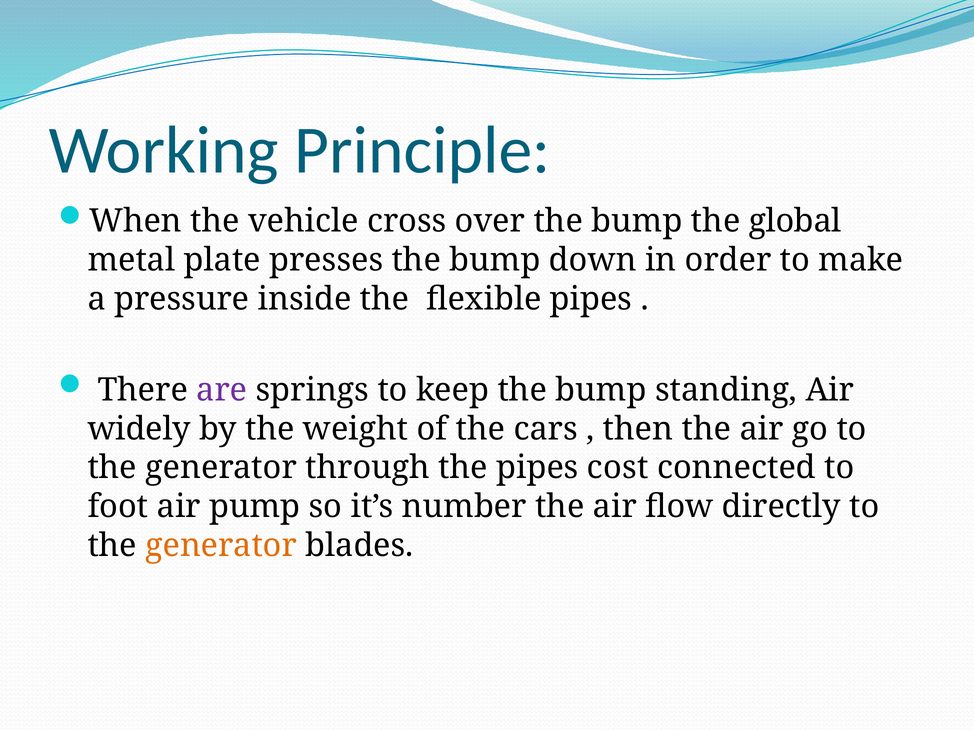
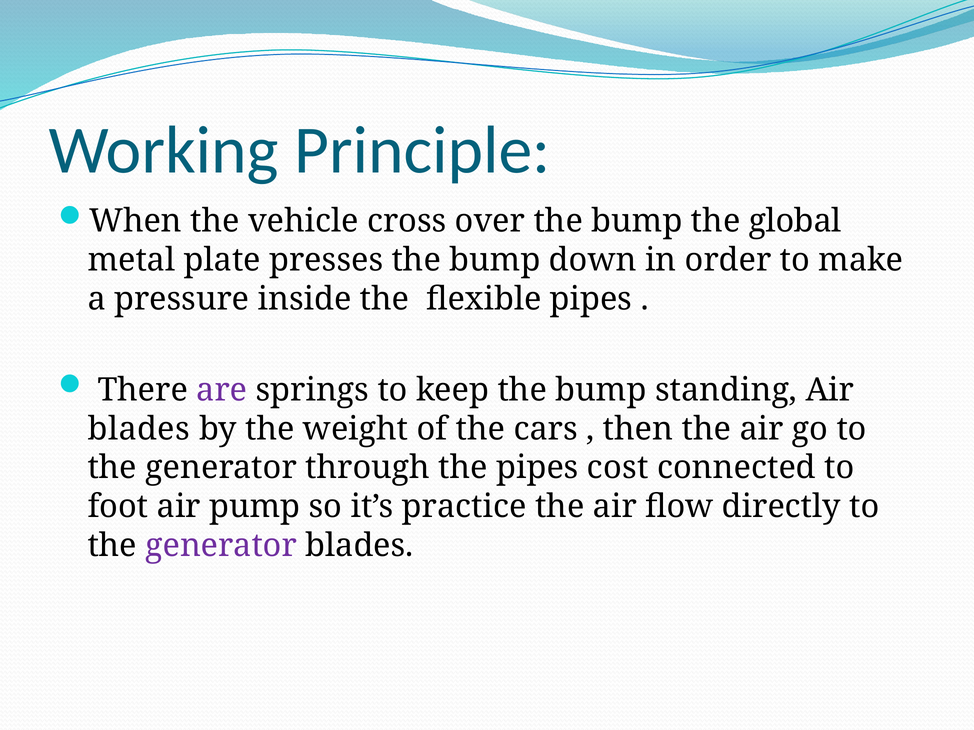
widely at (139, 429): widely -> blades
number: number -> practice
generator at (221, 546) colour: orange -> purple
